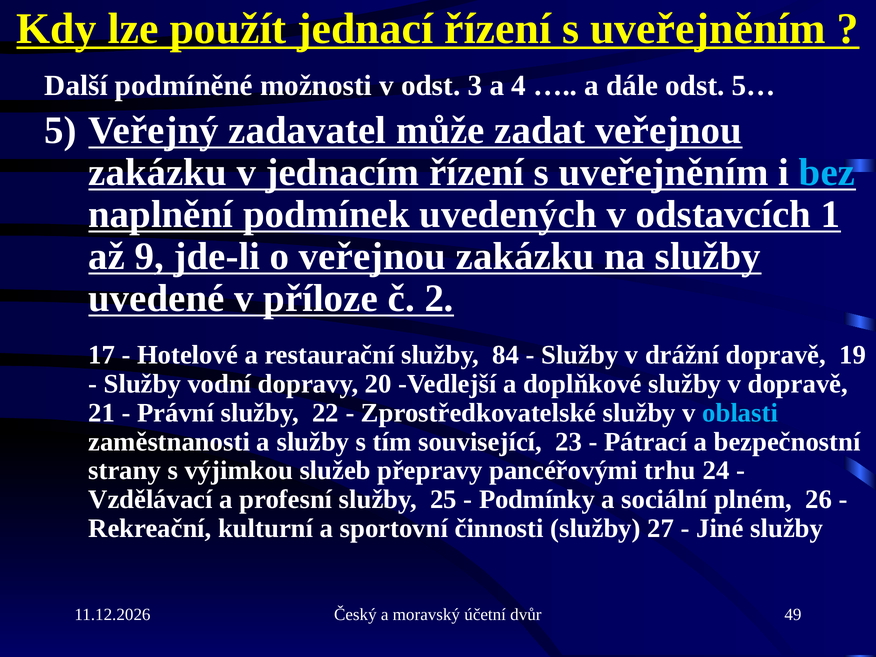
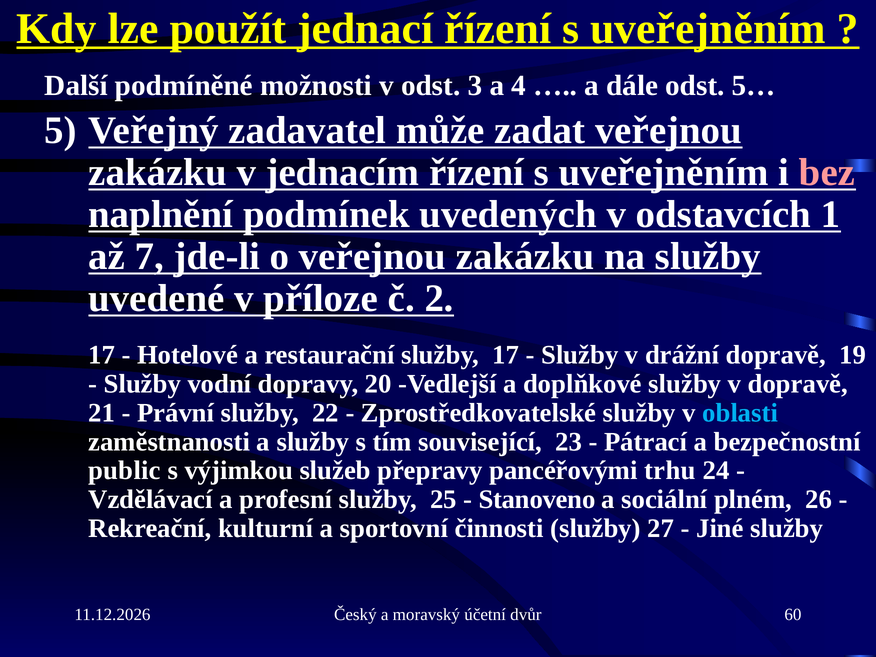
bez colour: light blue -> pink
9: 9 -> 7
služby 84: 84 -> 17
strany: strany -> public
Podmínky: Podmínky -> Stanoveno
49: 49 -> 60
